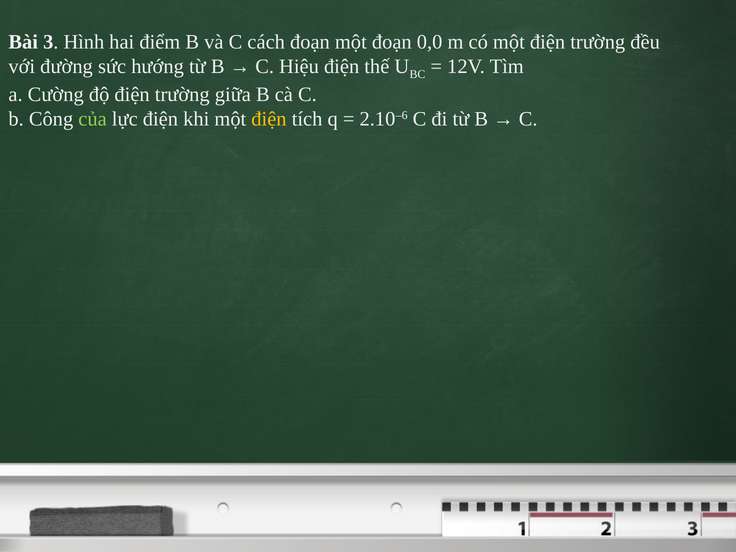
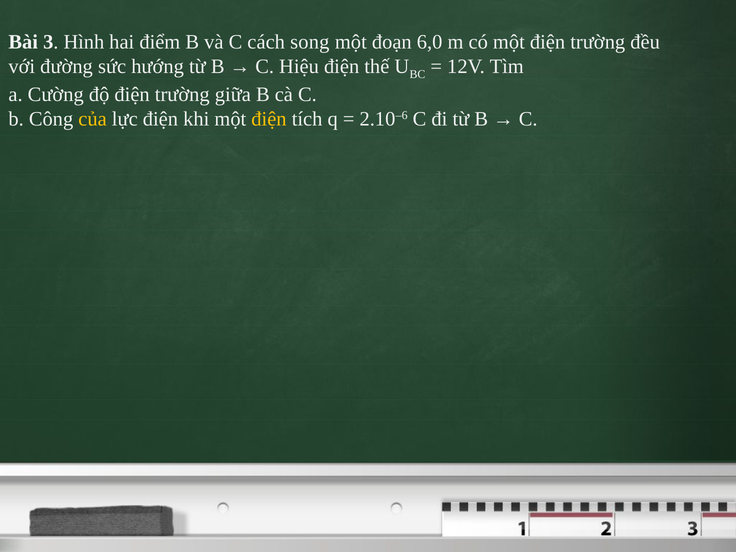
cách đoạn: đoạn -> song
0,0: 0,0 -> 6,0
của colour: light green -> yellow
